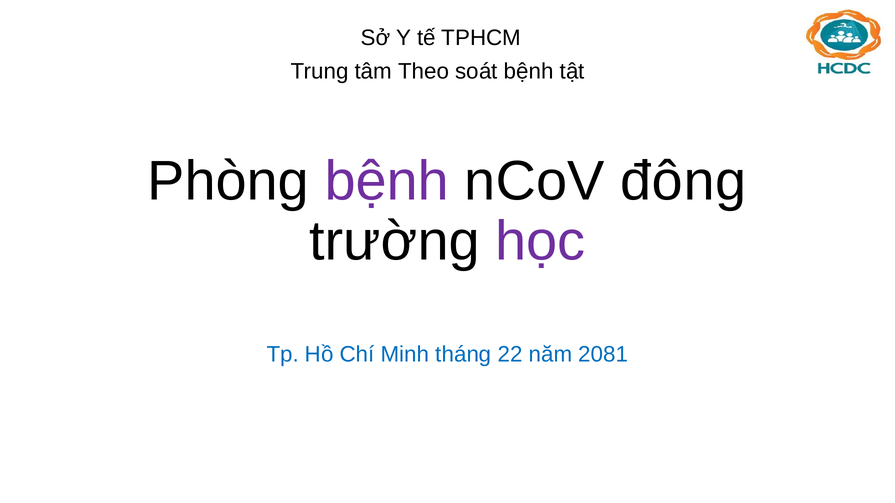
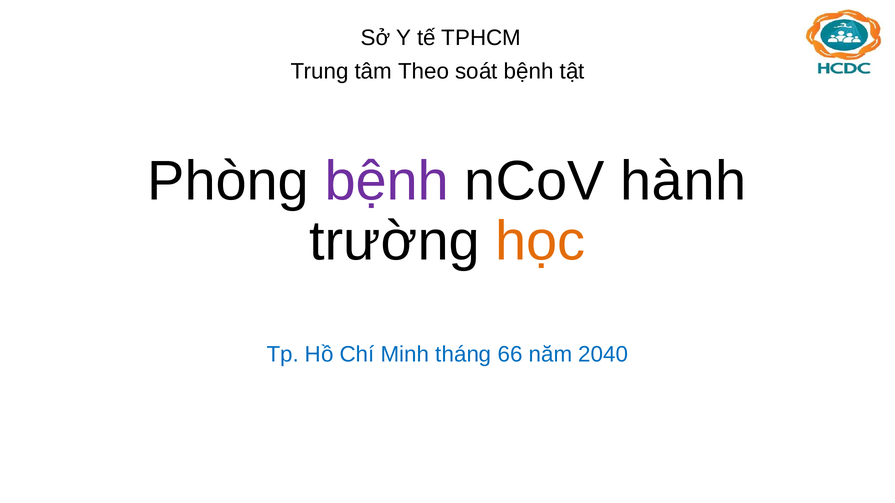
đông: đông -> hành
học colour: purple -> orange
22: 22 -> 66
2081: 2081 -> 2040
